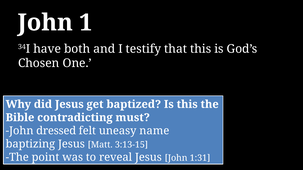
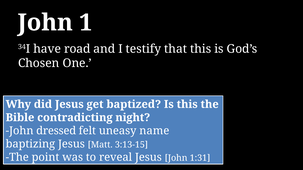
both: both -> road
must: must -> night
